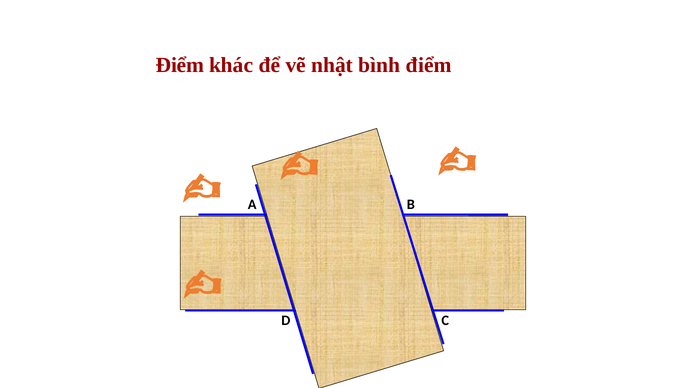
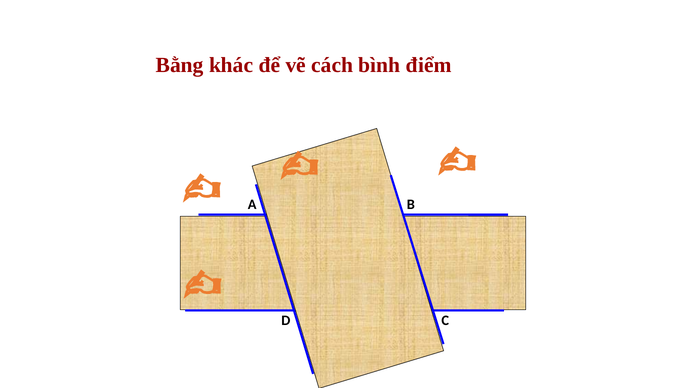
Điểm at (180, 65): Điểm -> Bằng
nhật: nhật -> cách
